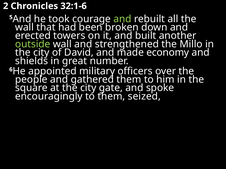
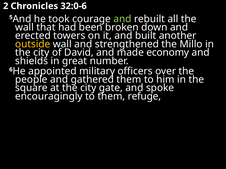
32:1-6: 32:1-6 -> 32:0-6
outside colour: light green -> yellow
seized: seized -> refuge
